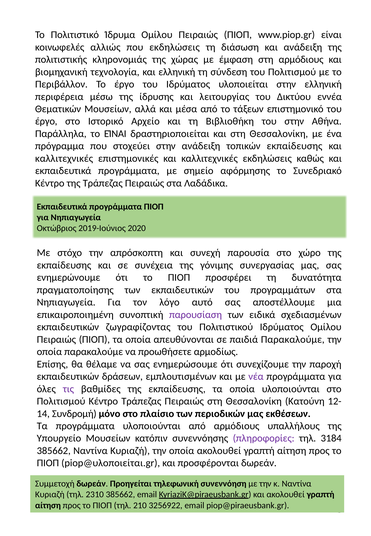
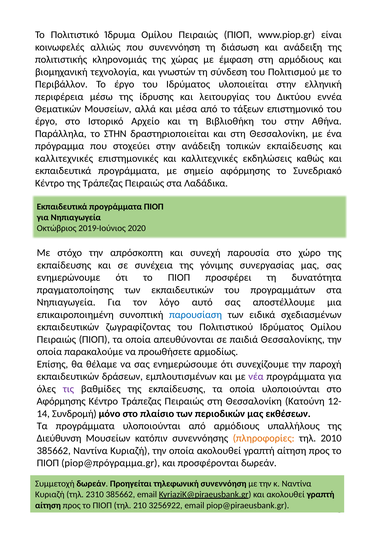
που εκδηλώσεις: εκδηλώσεις -> συνεννόηση
και ελληνική: ελληνική -> γνωστών
το ΕΊΝΑΙ: ΕΊΝΑΙ -> ΣΤΗΝ
παρουσίαση colour: purple -> blue
παιδιά Παρακαλούμε: Παρακαλούμε -> Θεσσαλονίκης
Πολιτισμού at (61, 401): Πολιτισμού -> Αφόρμησης
Υπουργείο: Υπουργείο -> Διεύθυνση
πληροφορίες colour: purple -> orange
3184: 3184 -> 2010
piop@υλοποιείται.gr: piop@υλοποιείται.gr -> piop@πρόγραμμα.gr
